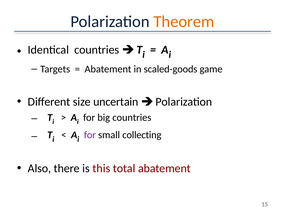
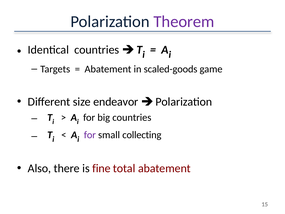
Theorem colour: orange -> purple
uncertain: uncertain -> endeavor
this: this -> fine
